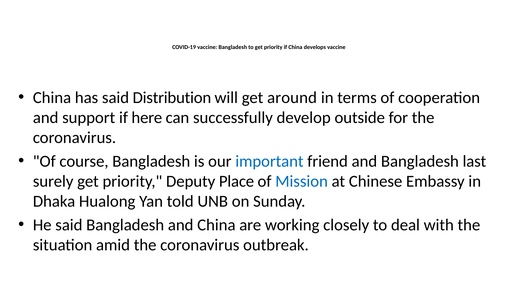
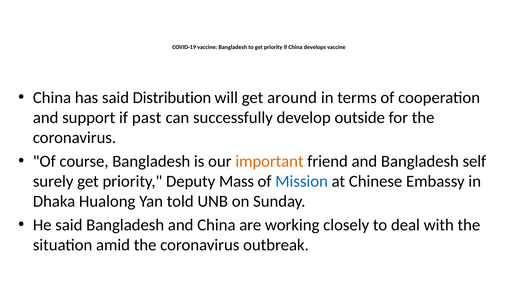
here: here -> past
important colour: blue -> orange
last: last -> self
Place: Place -> Mass
